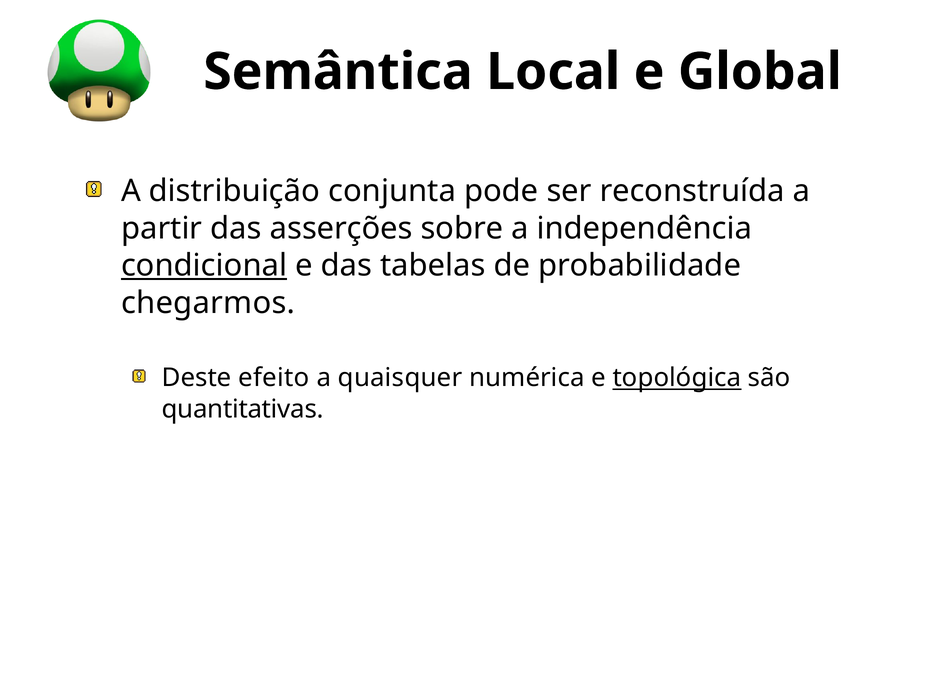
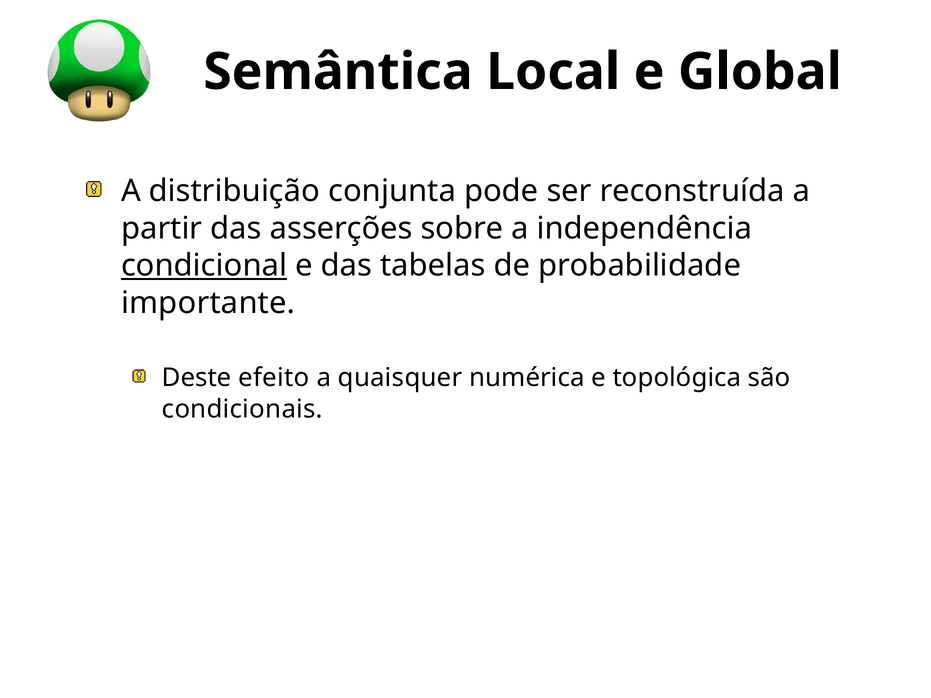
chegarmos: chegarmos -> importante
topológica underline: present -> none
quantitativas: quantitativas -> condicionais
